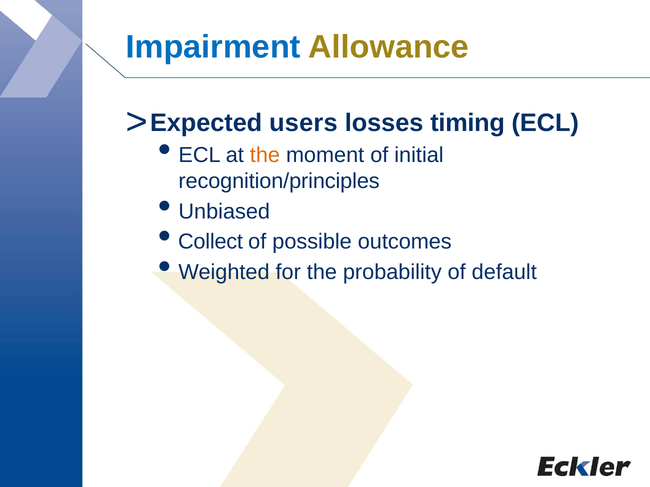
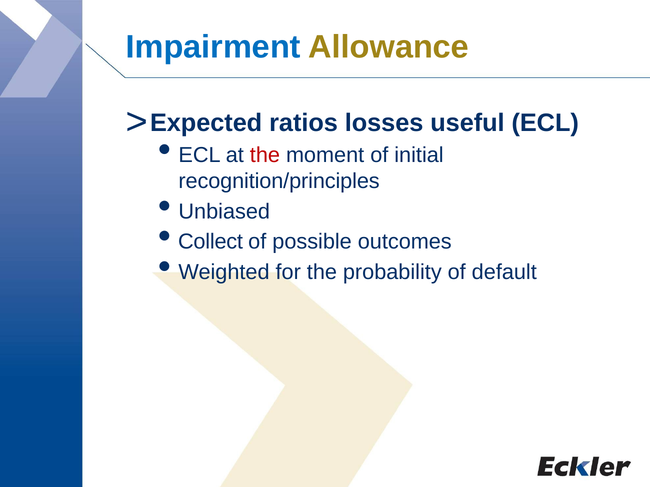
users: users -> ratios
timing: timing -> useful
the at (265, 155) colour: orange -> red
